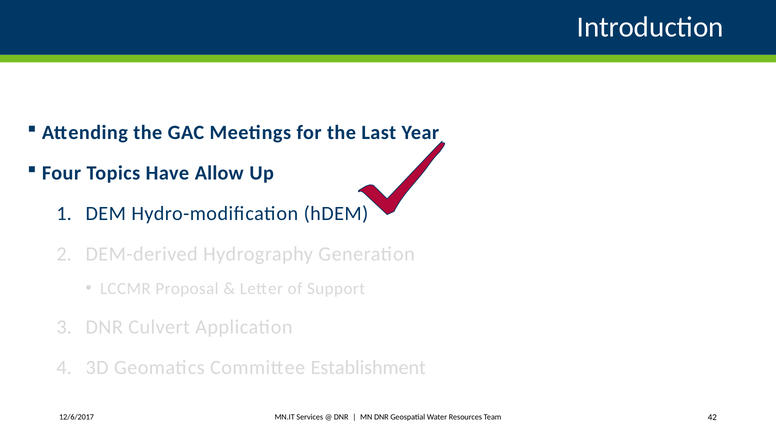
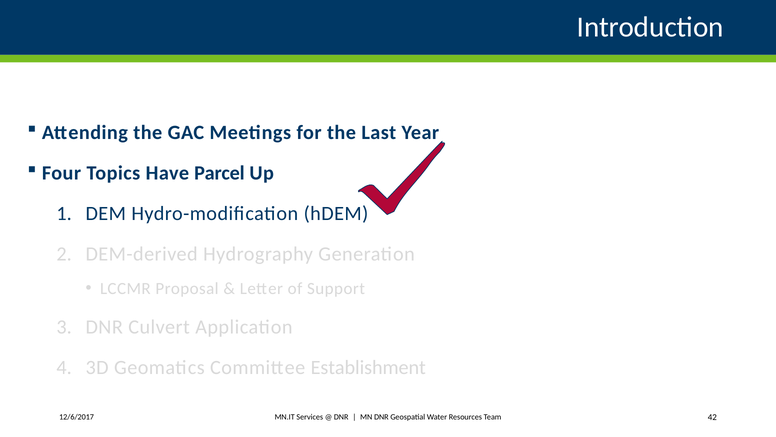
Allow: Allow -> Parcel
